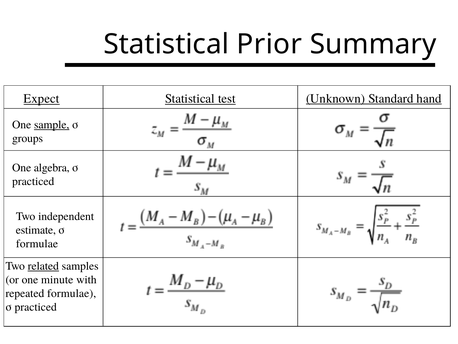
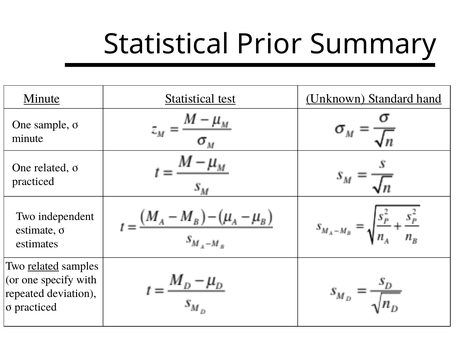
Expect at (42, 99): Expect -> Minute
sample underline: present -> none
groups at (28, 138): groups -> minute
One algebra: algebra -> related
formulae at (37, 243): formulae -> estimates
minute: minute -> specify
repeated formulae: formulae -> deviation
